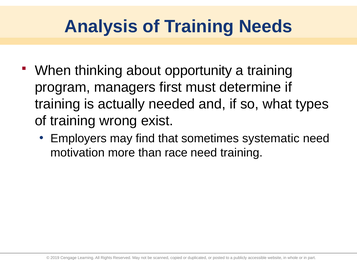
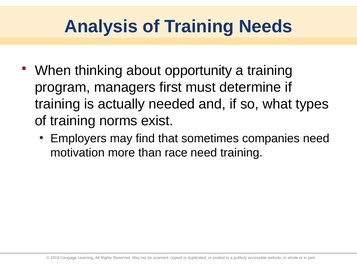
wrong: wrong -> norms
systematic: systematic -> companies
